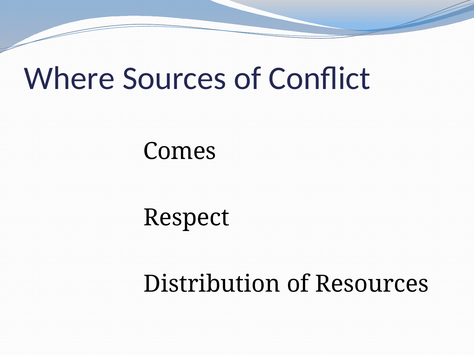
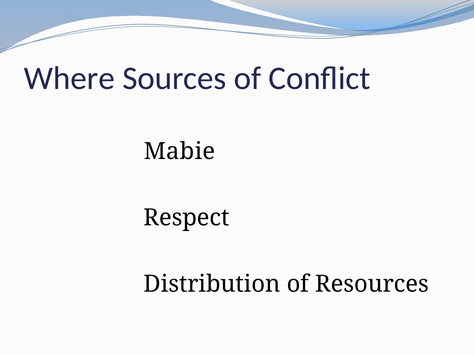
Comes: Comes -> Mabie
